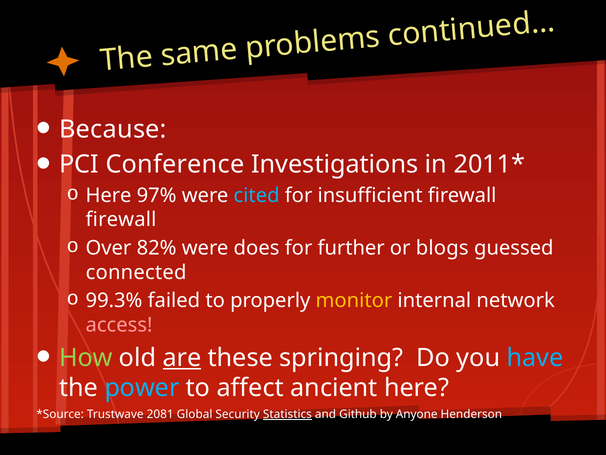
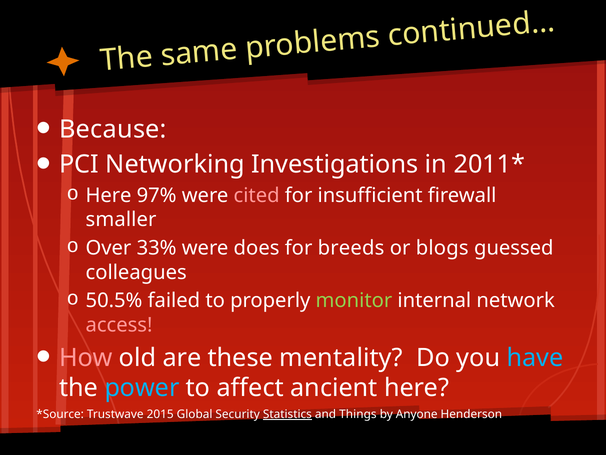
Conference: Conference -> Networking
cited colour: light blue -> pink
firewall at (121, 220): firewall -> smaller
82%: 82% -> 33%
further: further -> breeds
connected: connected -> colleagues
99.3%: 99.3% -> 50.5%
monitor colour: yellow -> light green
How colour: light green -> pink
are underline: present -> none
springing: springing -> mentality
2081: 2081 -> 2015
Github: Github -> Things
